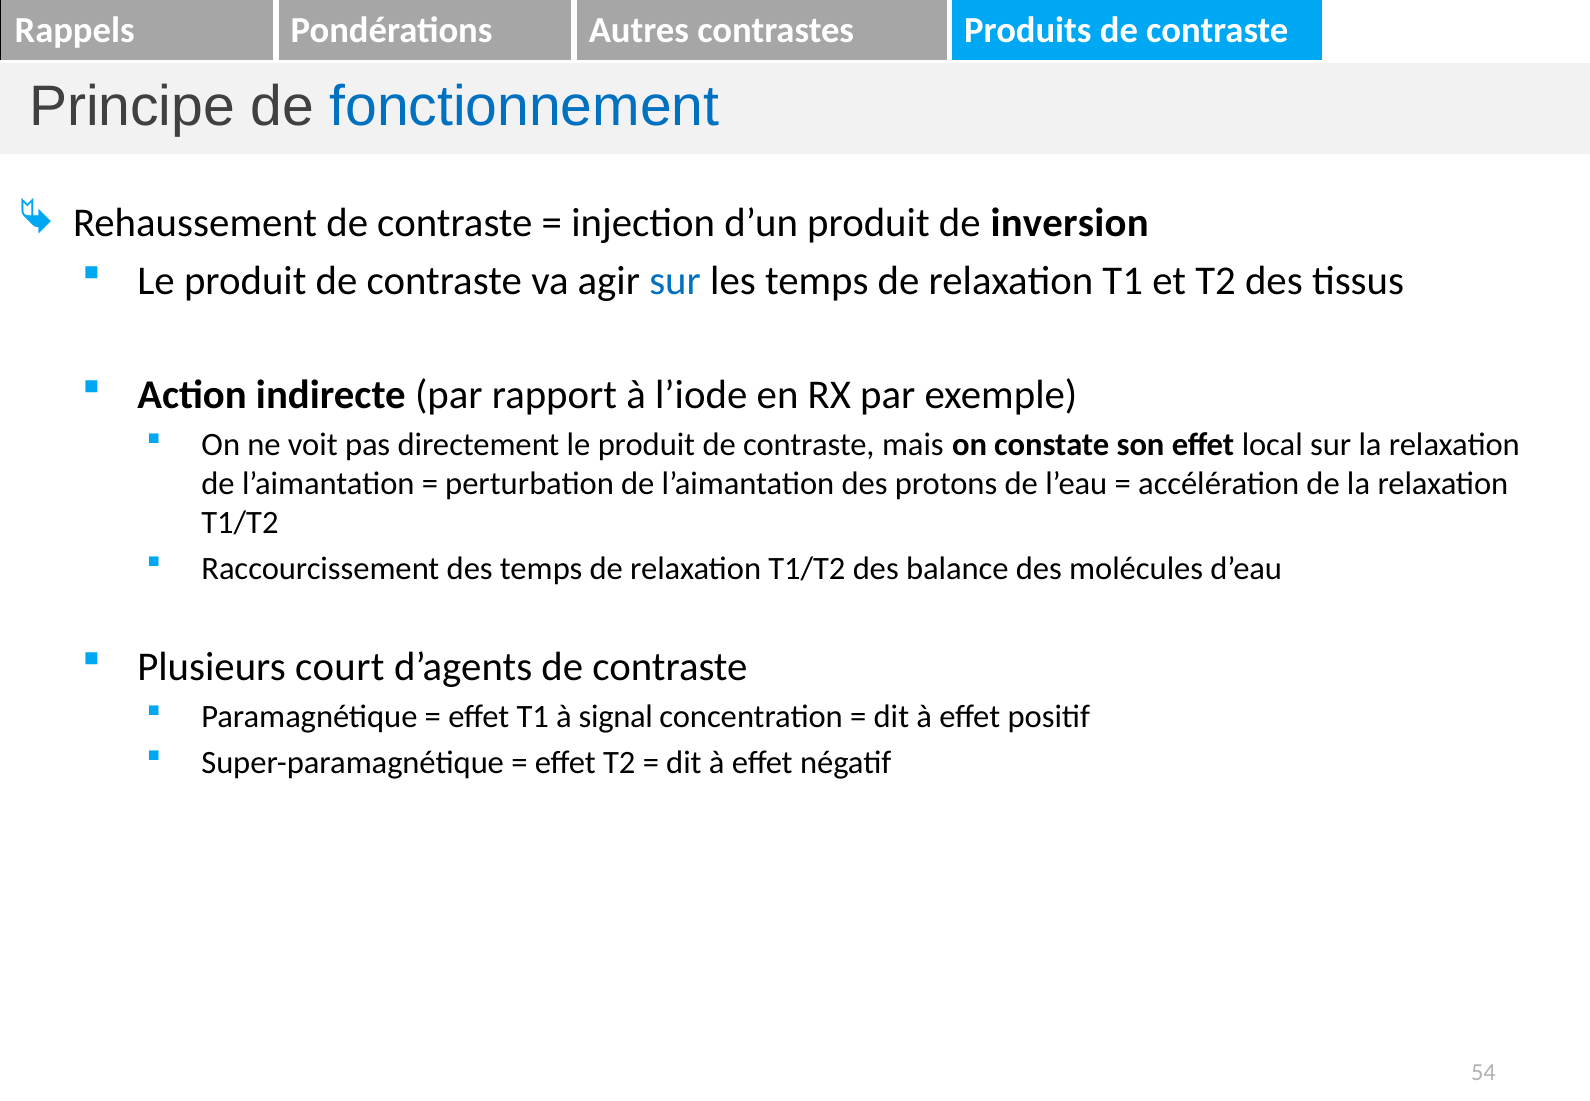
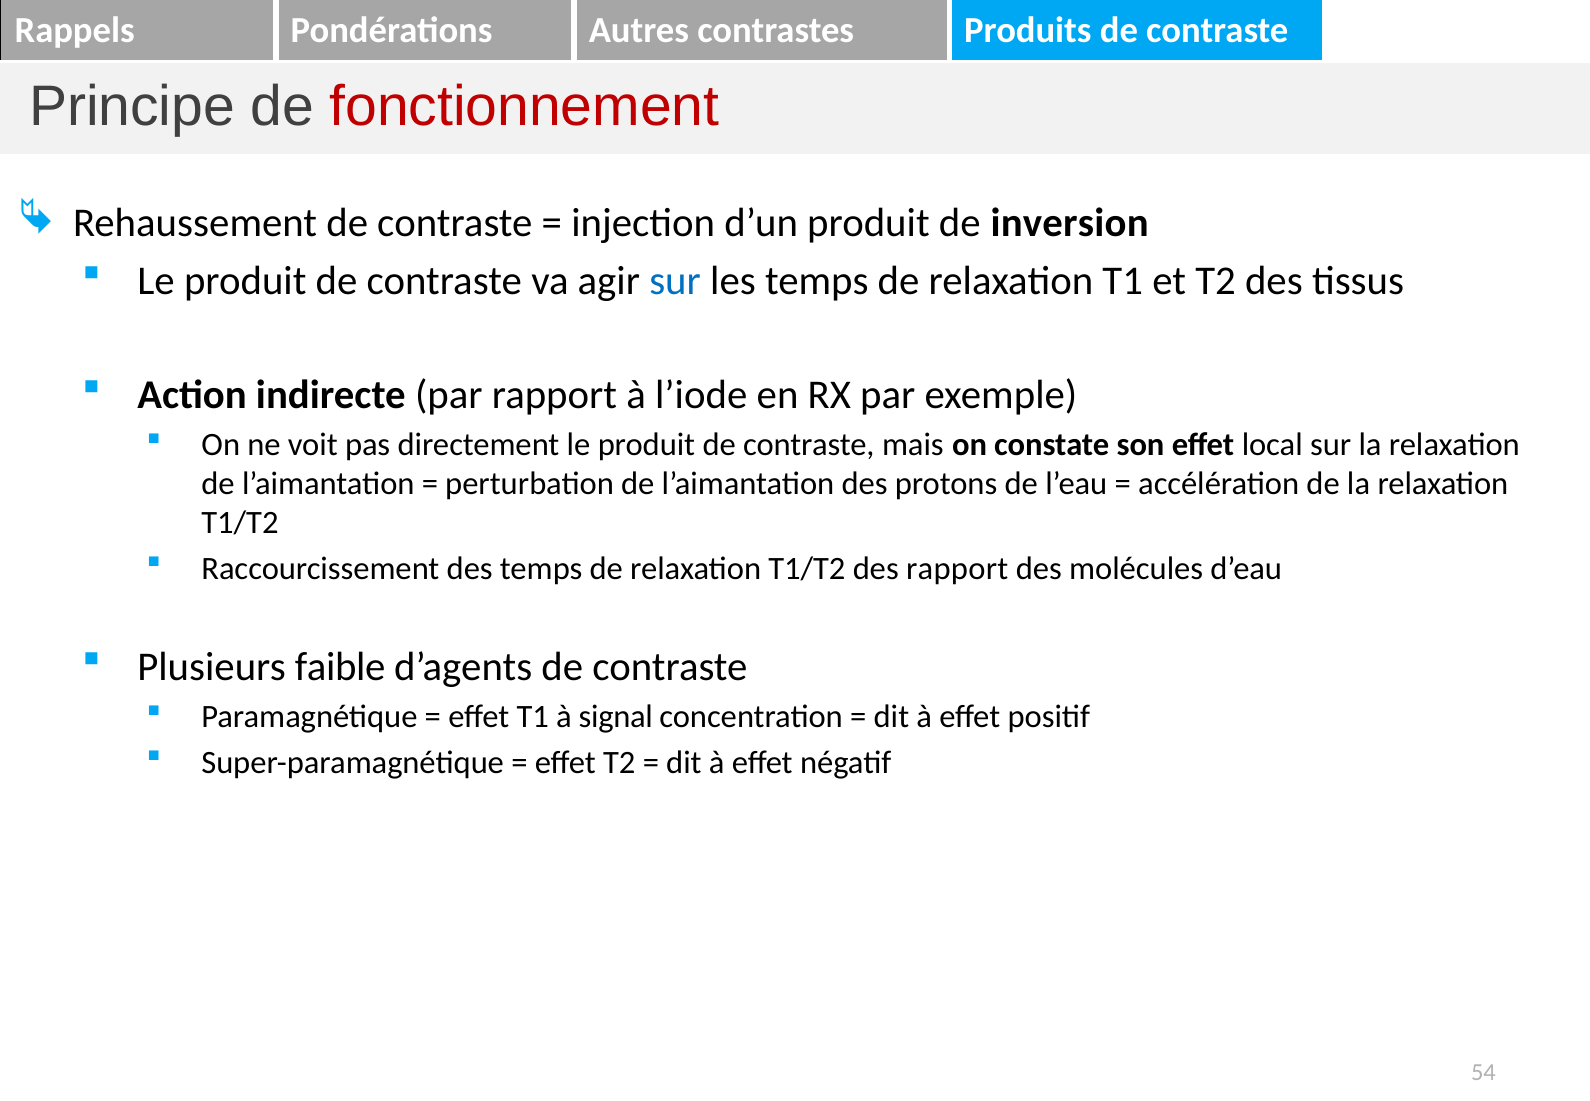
fonctionnement colour: blue -> red
des balance: balance -> rapport
court: court -> faible
